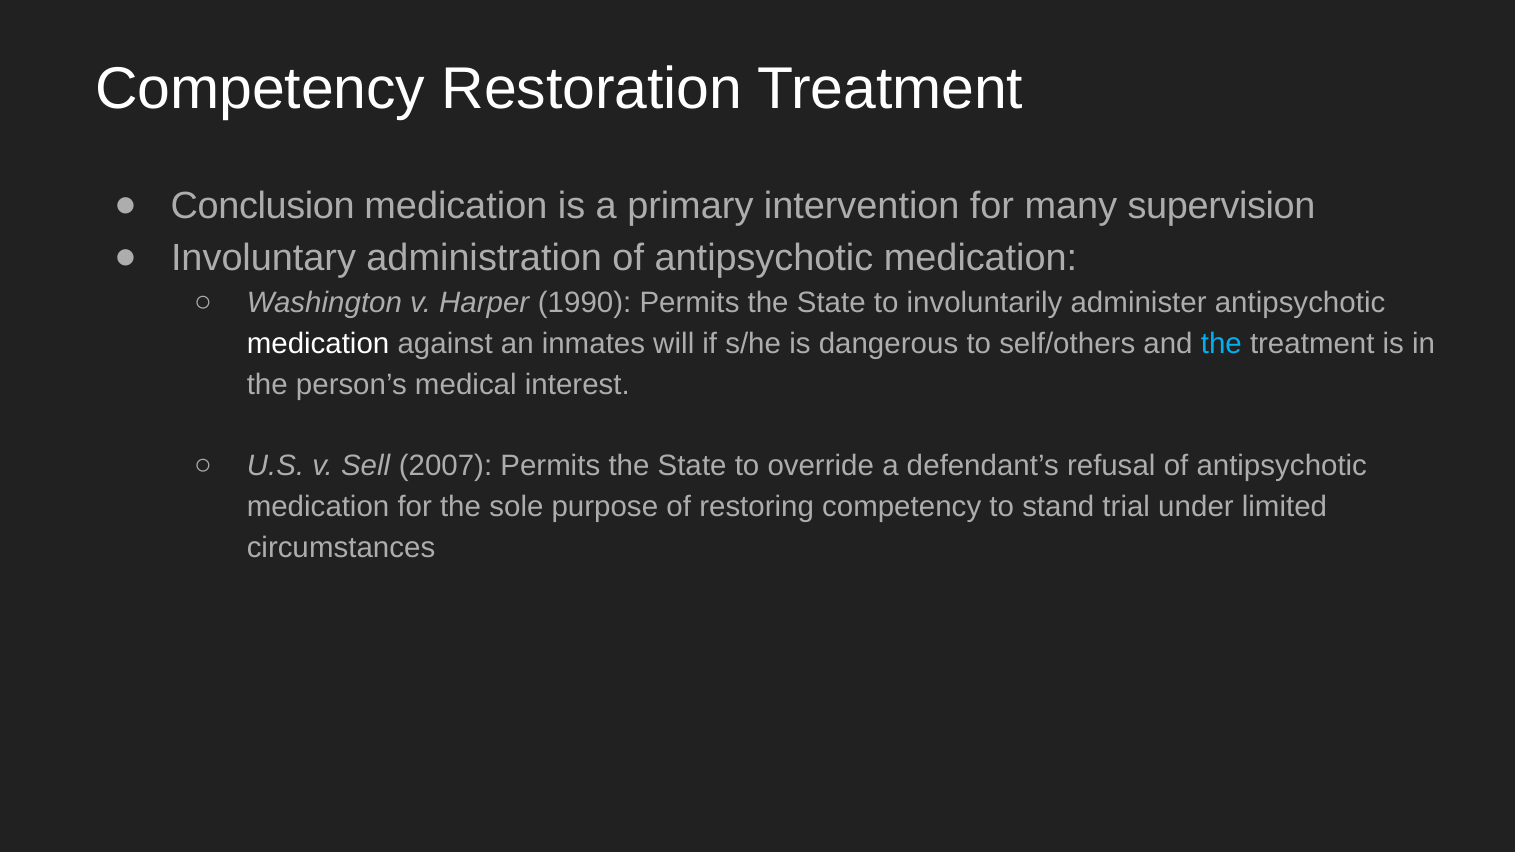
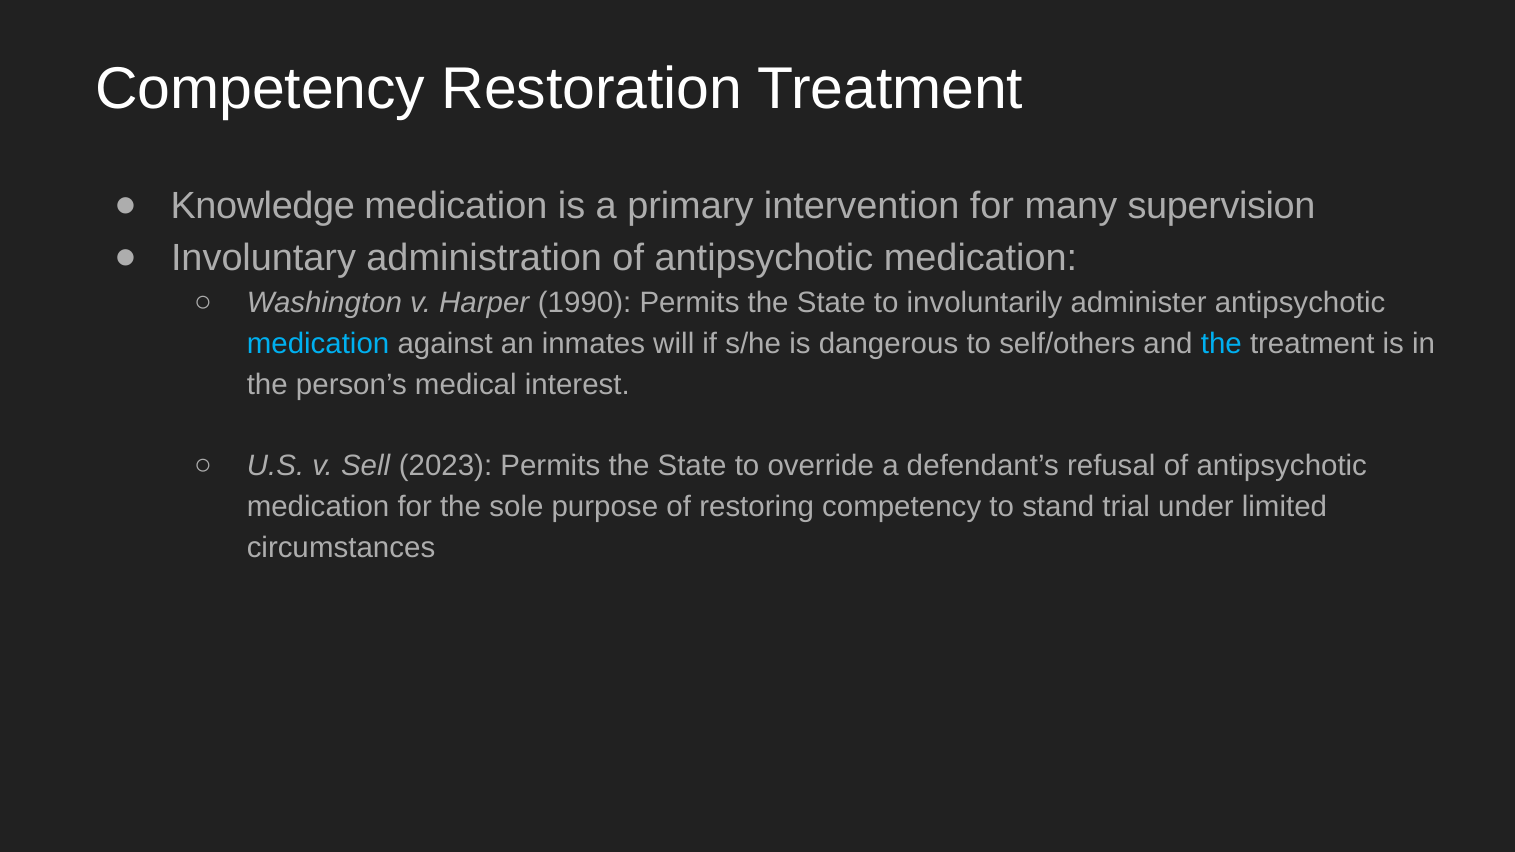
Conclusion: Conclusion -> Knowledge
medication at (318, 344) colour: white -> light blue
2007: 2007 -> 2023
